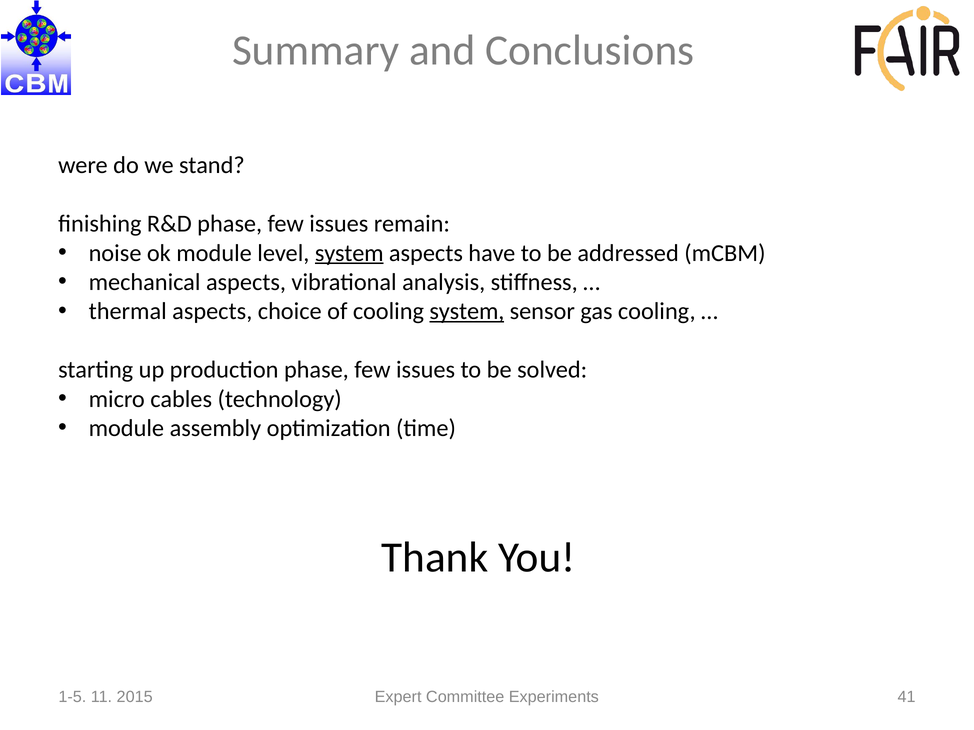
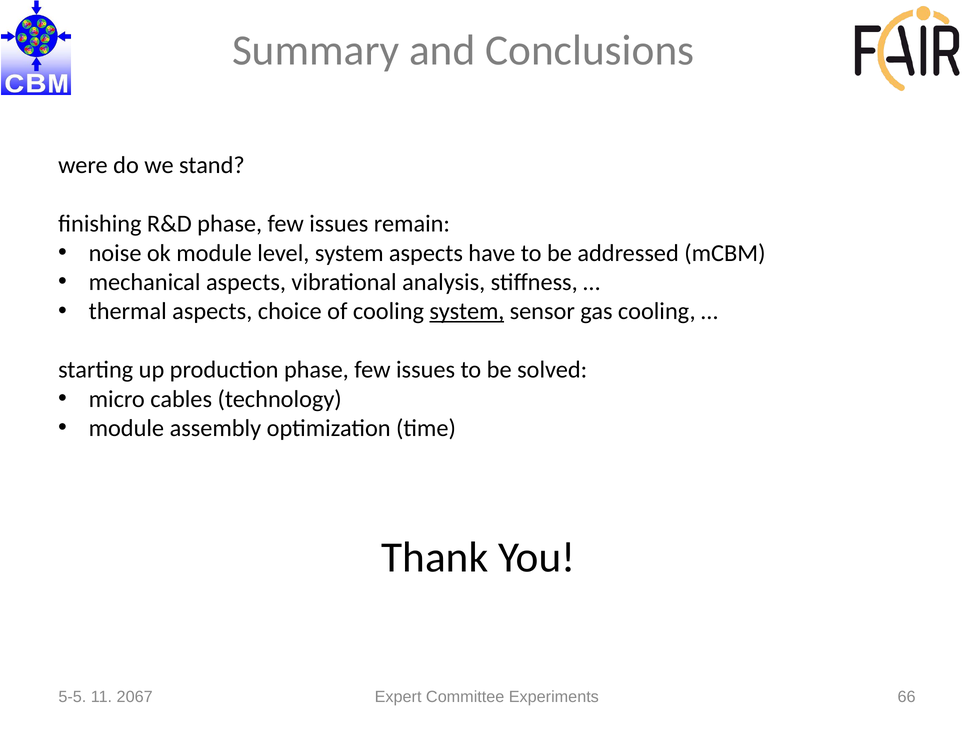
system at (349, 253) underline: present -> none
1-5: 1-5 -> 5-5
2015: 2015 -> 2067
41: 41 -> 66
